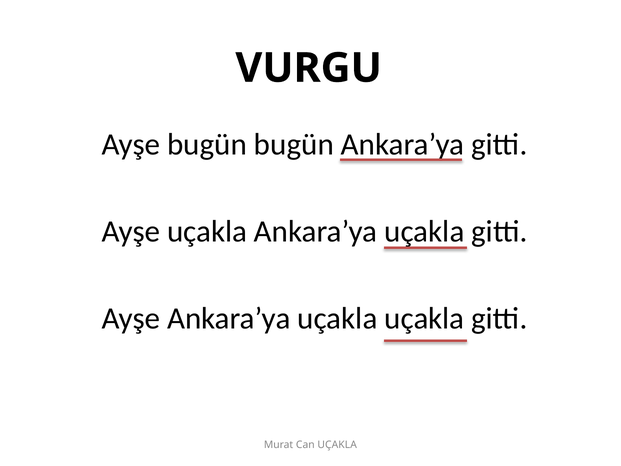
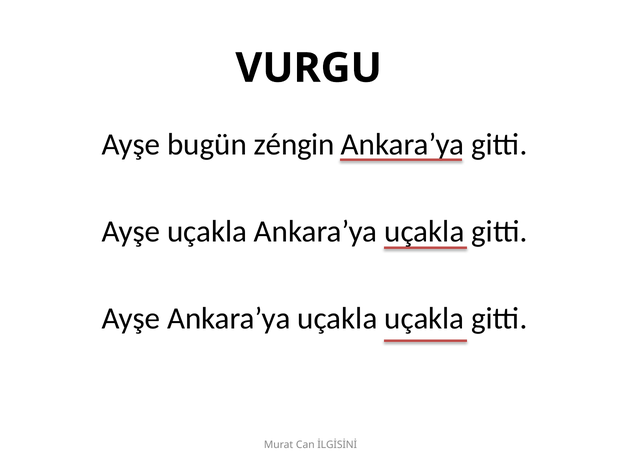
bugün bugün: bugün -> zéngin
Can UÇAKLA: UÇAKLA -> İLGİSİNİ
